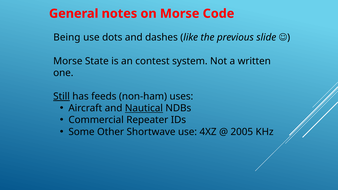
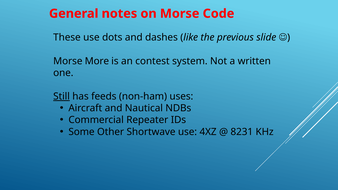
Being: Being -> These
State: State -> More
Nautical underline: present -> none
2005: 2005 -> 8231
